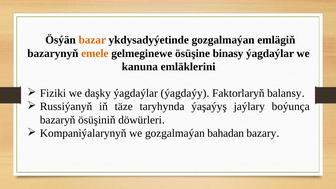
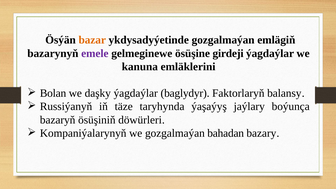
emele colour: orange -> purple
binasy: binasy -> girdeji
Fiziki: Fiziki -> Bolan
ýagdaýy: ýagdaýy -> baglydyr
